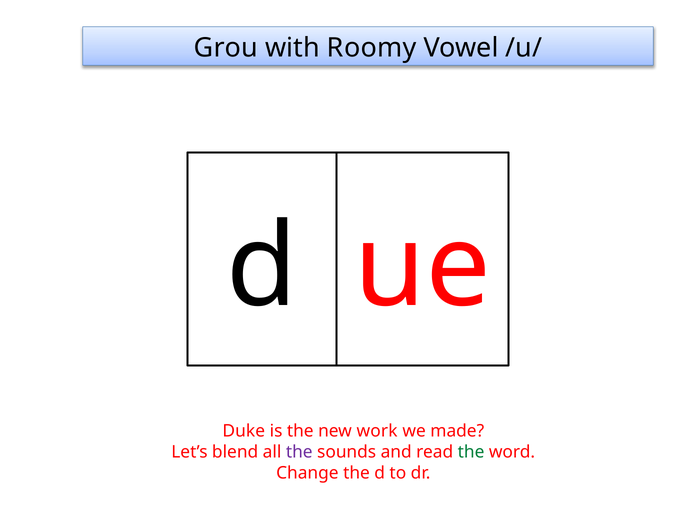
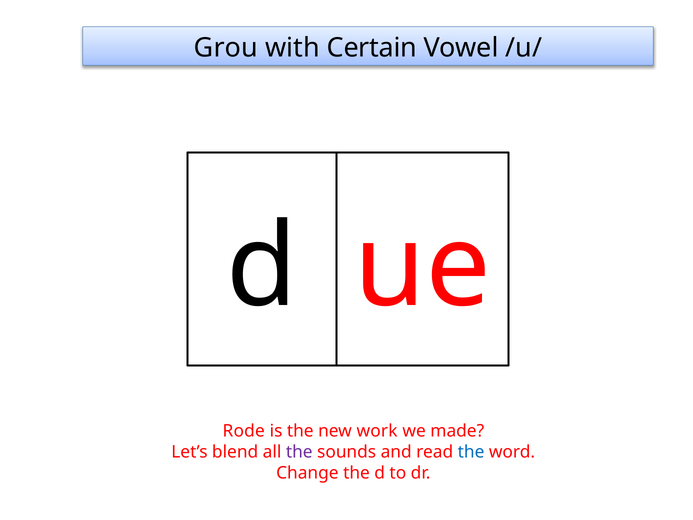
Roomy: Roomy -> Certain
Duke: Duke -> Rode
the at (471, 452) colour: green -> blue
